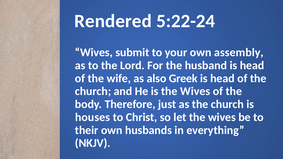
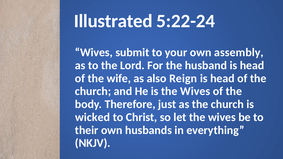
Rendered: Rendered -> Illustrated
Greek: Greek -> Reign
houses: houses -> wicked
